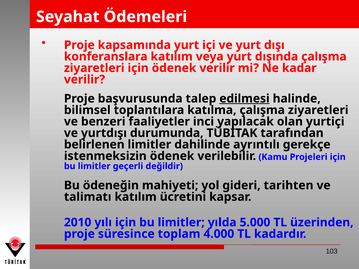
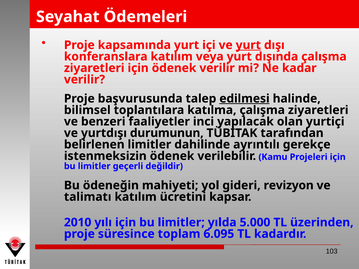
yurt at (248, 45) underline: none -> present
durumunda: durumunda -> durumunun
tarihten: tarihten -> revizyon
4.000: 4.000 -> 6.095
